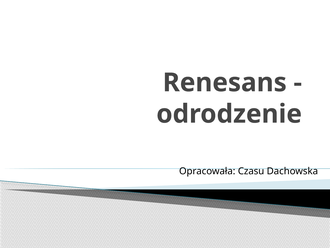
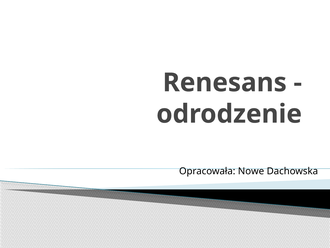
Czasu: Czasu -> Nowe
